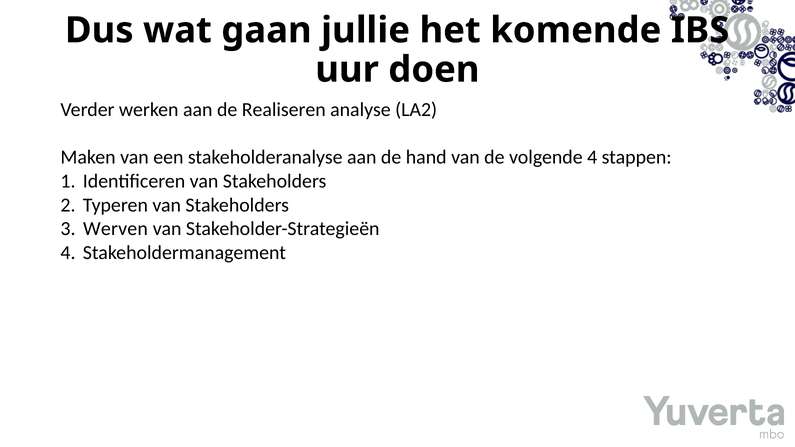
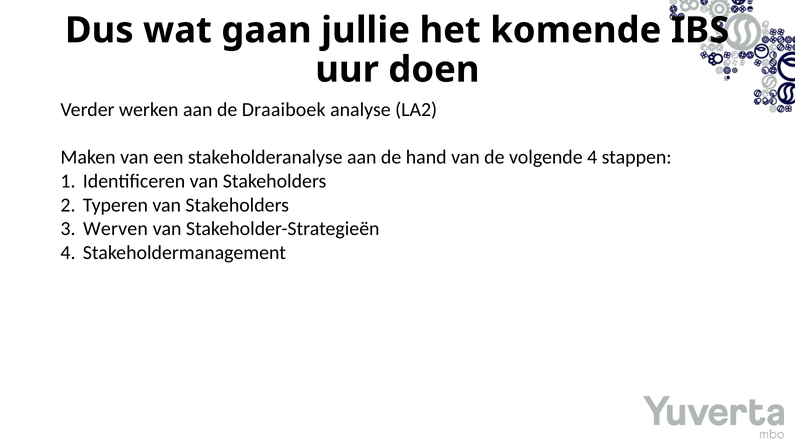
Realiseren: Realiseren -> Draaiboek
